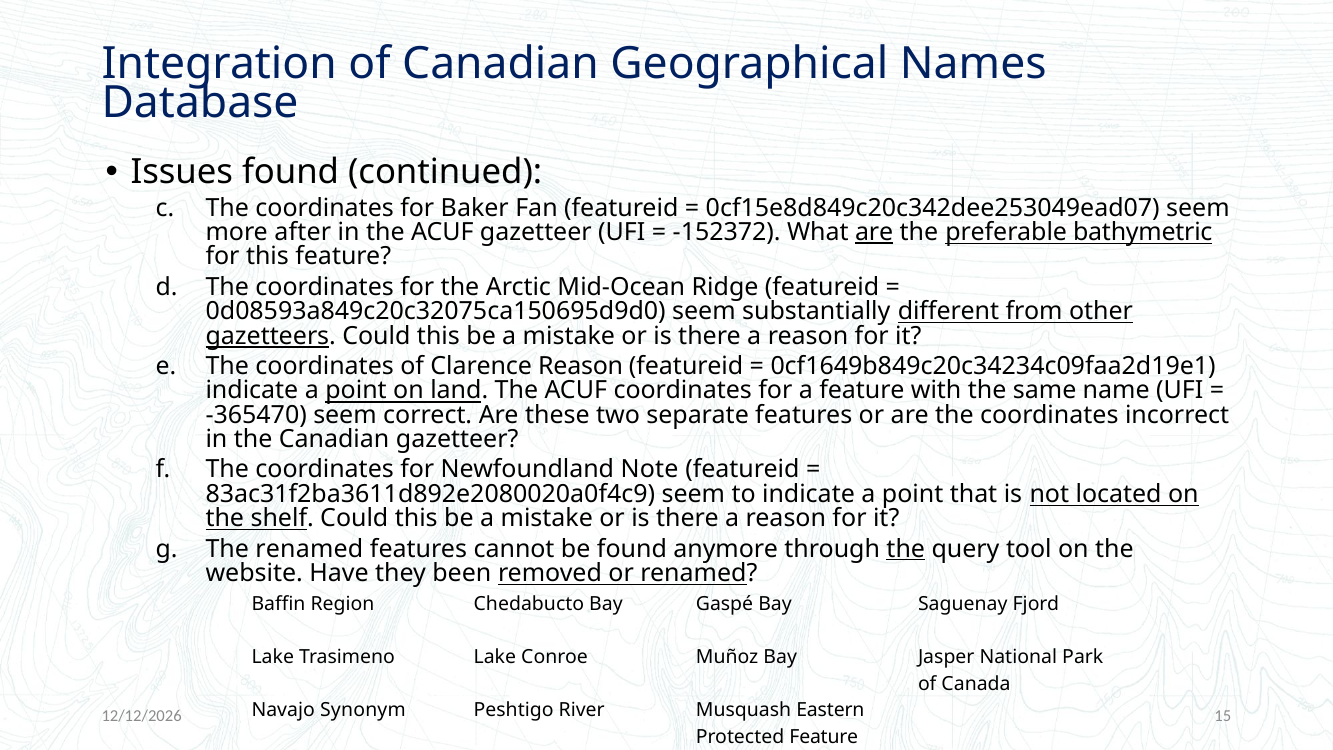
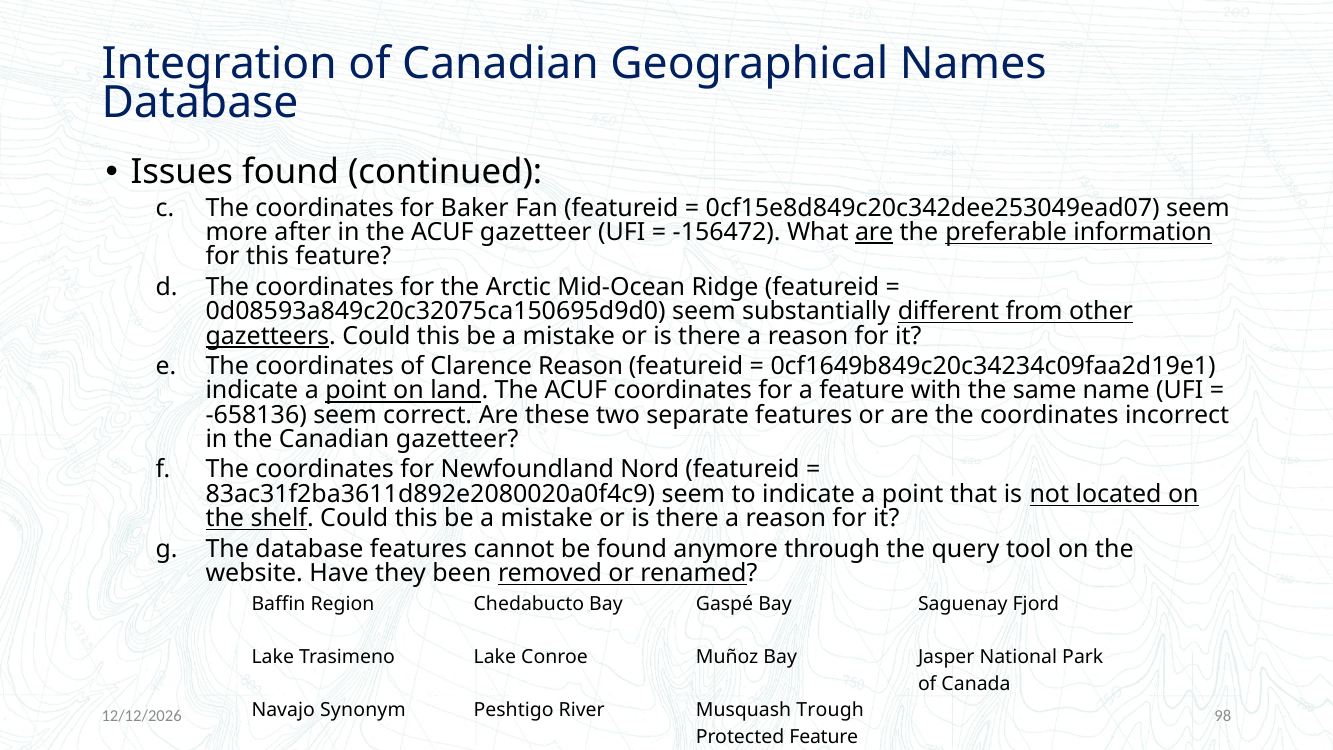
-152372: -152372 -> -156472
bathymetric: bathymetric -> information
-365470: -365470 -> -658136
Note: Note -> Nord
The renamed: renamed -> database
the at (906, 549) underline: present -> none
Eastern: Eastern -> Trough
15: 15 -> 98
